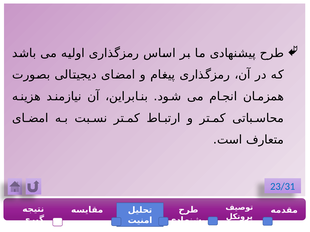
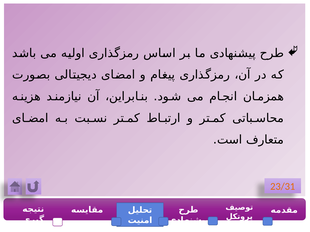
23/31 colour: blue -> orange
